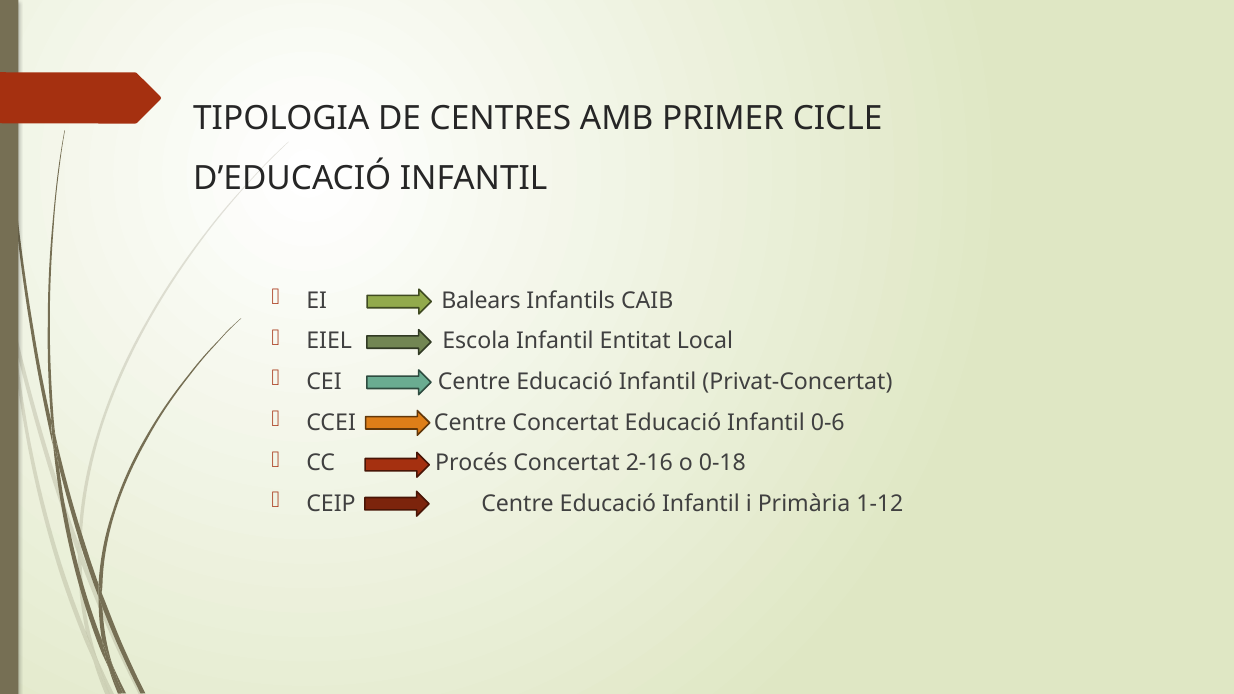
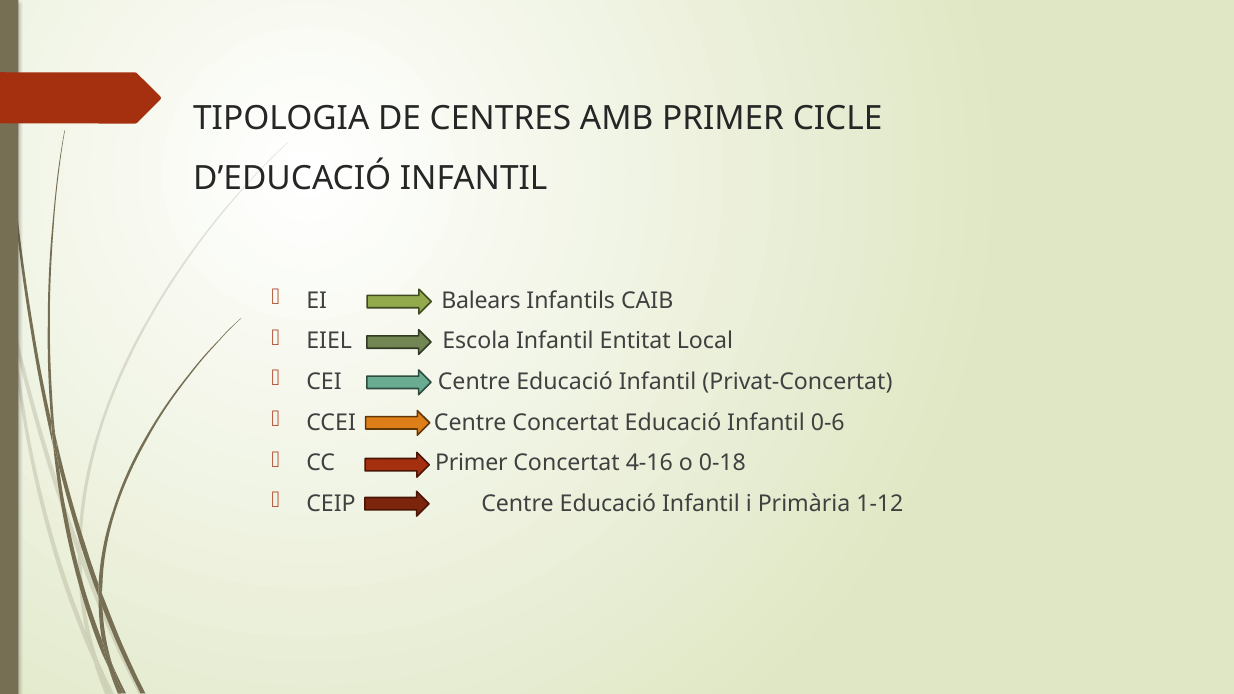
CC Procés: Procés -> Primer
2-16: 2-16 -> 4-16
